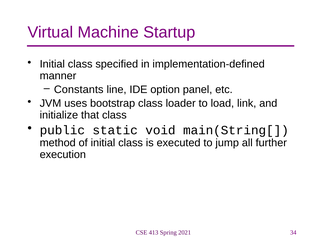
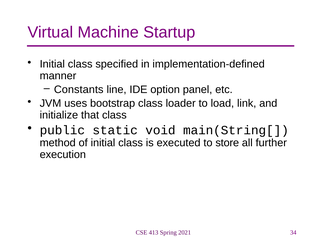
jump: jump -> store
